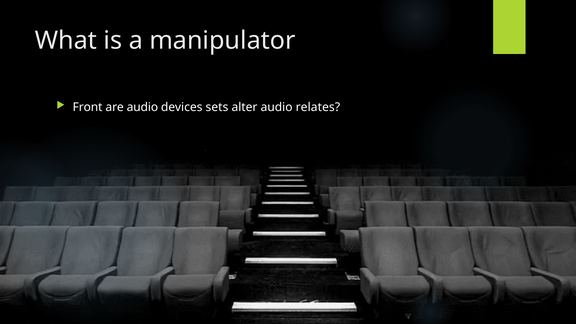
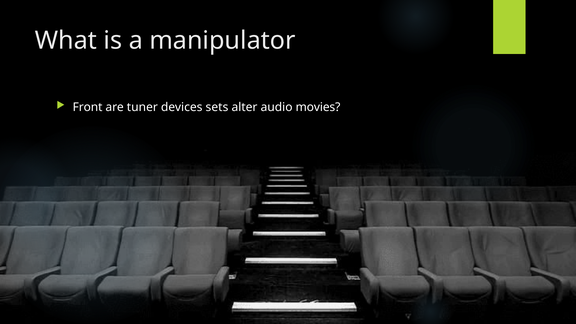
are audio: audio -> tuner
relates: relates -> movies
